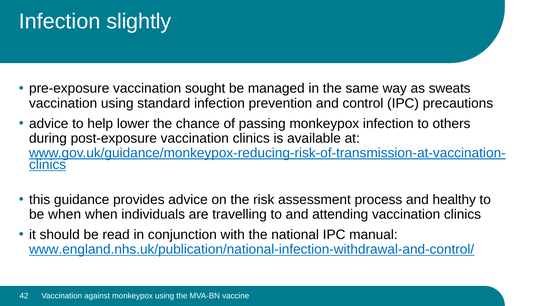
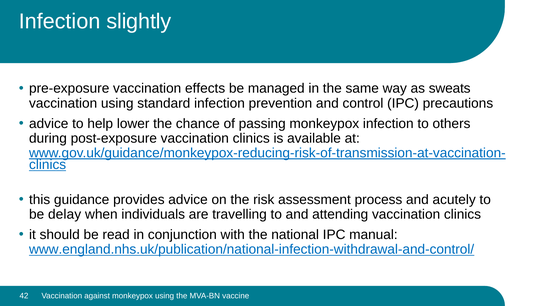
sought: sought -> effects
healthy: healthy -> acutely
be when: when -> delay
